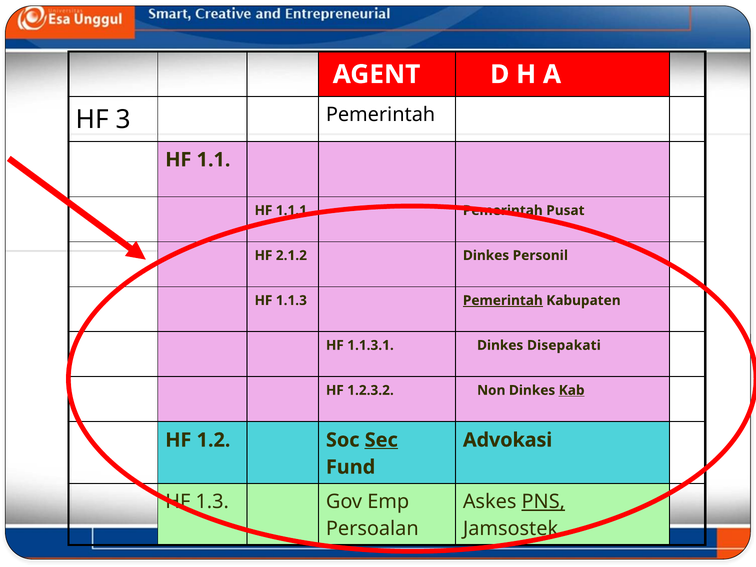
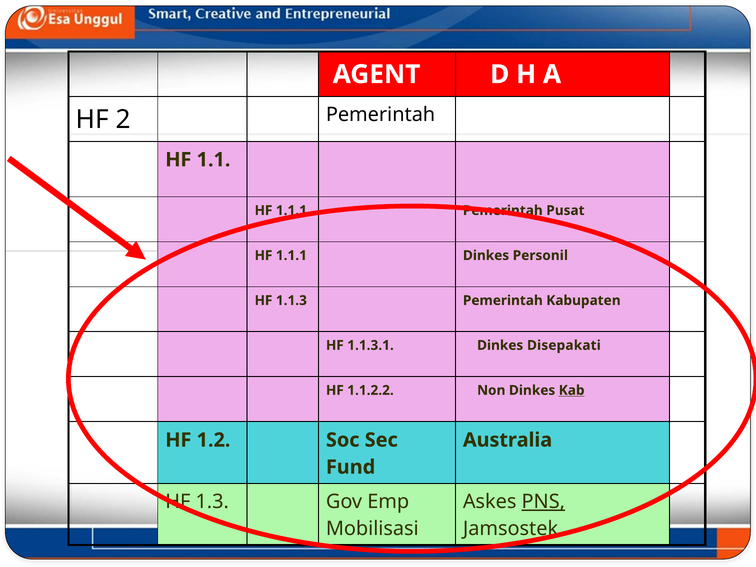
3: 3 -> 2
2.1.2 at (291, 255): 2.1.2 -> 1.1.1
Pemerintah at (503, 300) underline: present -> none
1.2.3.2: 1.2.3.2 -> 1.1.2.2
Sec underline: present -> none
Advokasi: Advokasi -> Australia
Persoalan: Persoalan -> Mobilisasi
